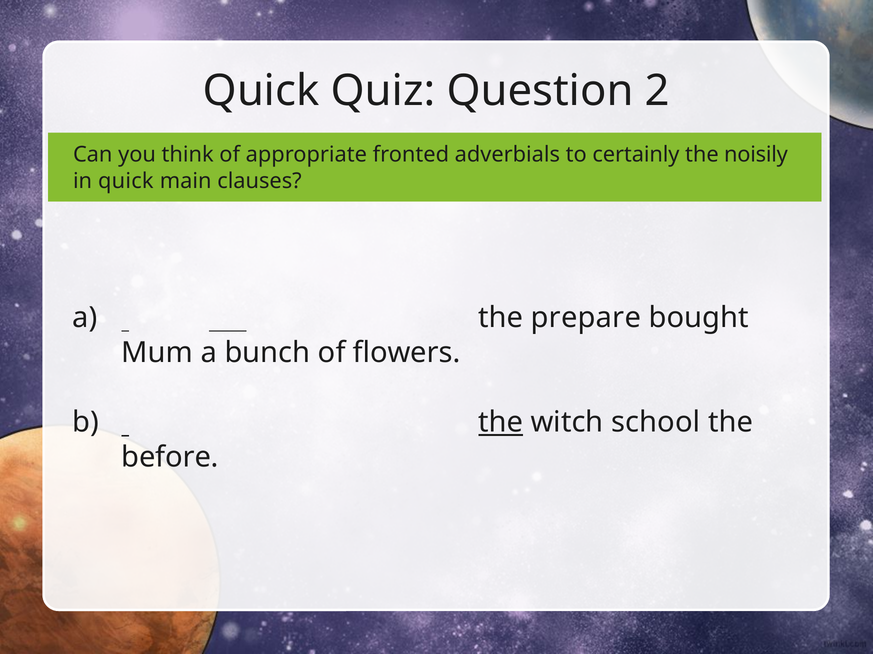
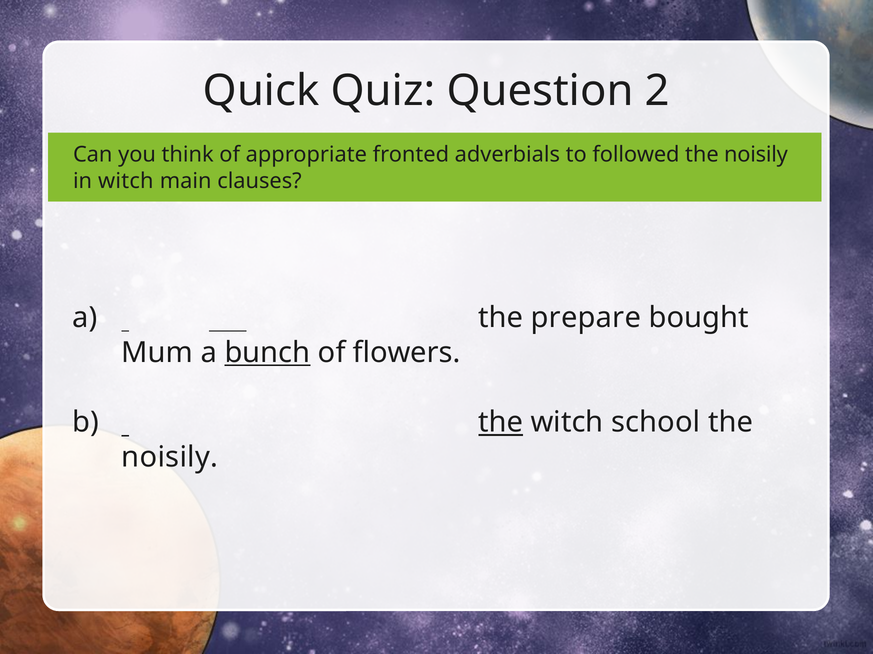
certainly: certainly -> followed
in quick: quick -> witch
bunch underline: none -> present
before at (170, 458): before -> noisily
